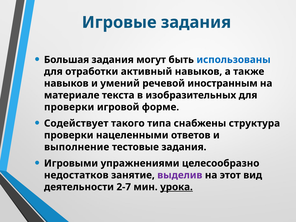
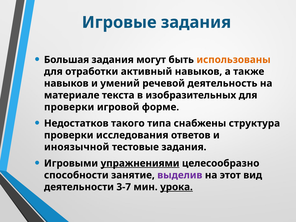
использованы colour: blue -> orange
иностранным: иностранным -> деятельность
Содействует: Содействует -> Недостатков
нацеленными: нацеленными -> исследования
выполнение: выполнение -> иноязычной
упражнениями underline: none -> present
недостатков: недостатков -> способности
2-7: 2-7 -> 3-7
